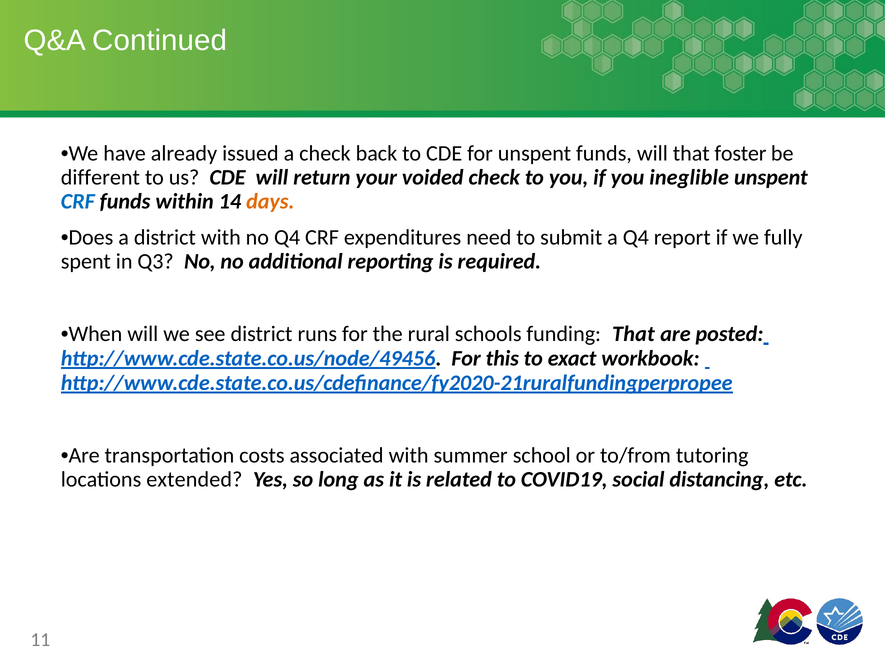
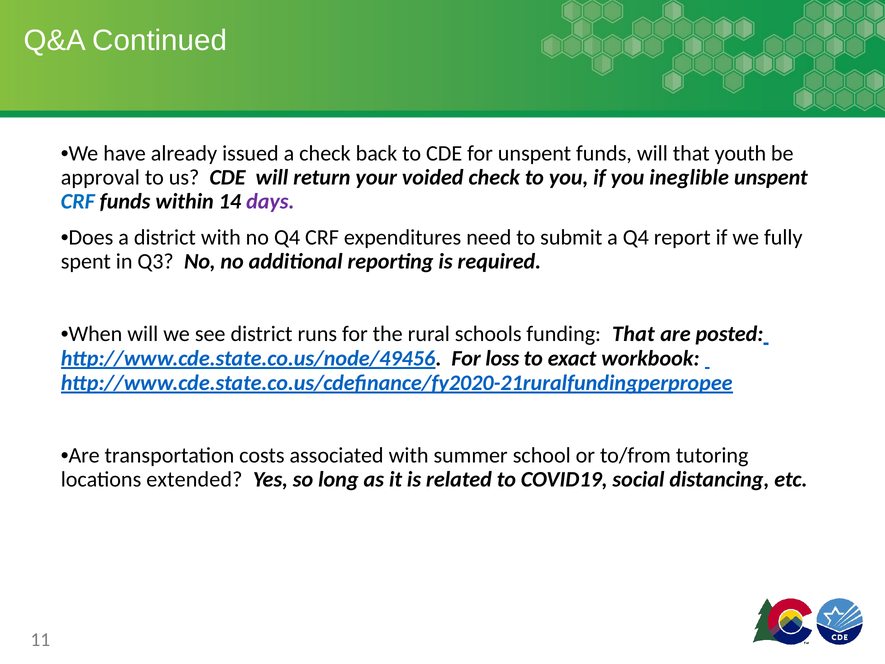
foster: foster -> youth
different: different -> approval
days colour: orange -> purple
this: this -> loss
